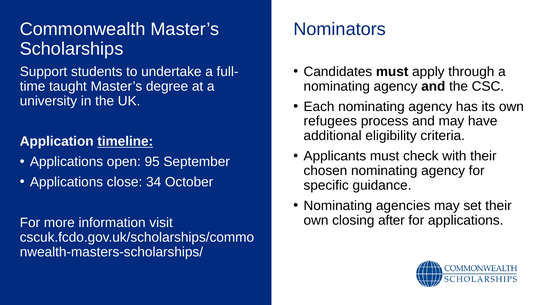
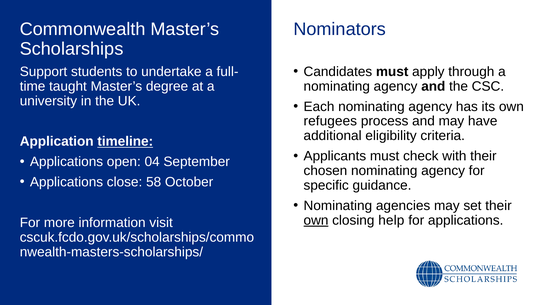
95: 95 -> 04
34: 34 -> 58
own at (316, 221) underline: none -> present
after: after -> help
